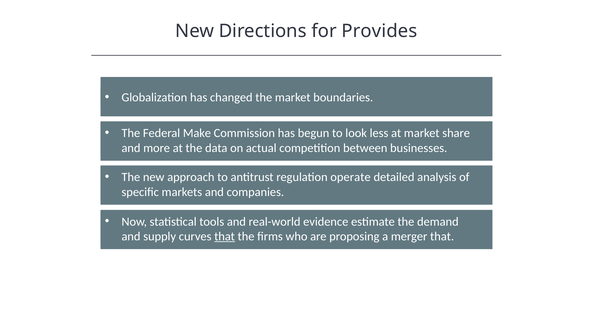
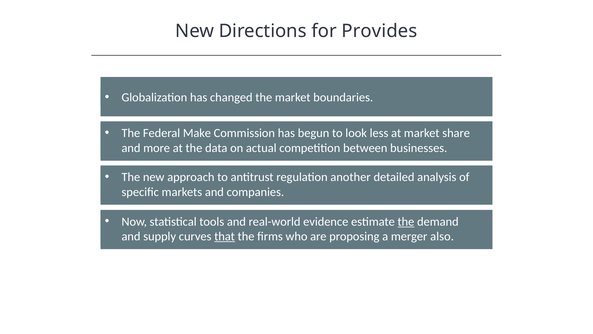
operate: operate -> another
the at (406, 221) underline: none -> present
merger that: that -> also
